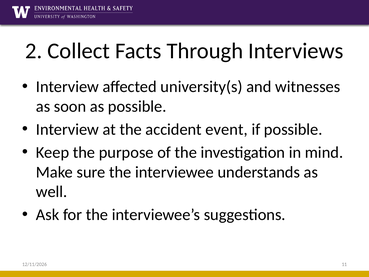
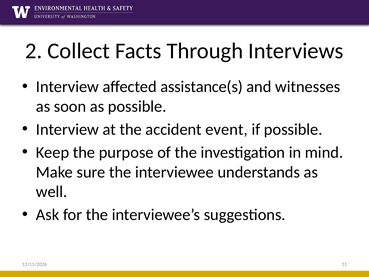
university(s: university(s -> assistance(s
